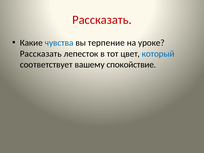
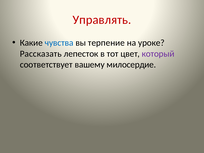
Рассказать at (102, 20): Рассказать -> Управлять
который colour: blue -> purple
спокойствие: спокойствие -> милосердие
